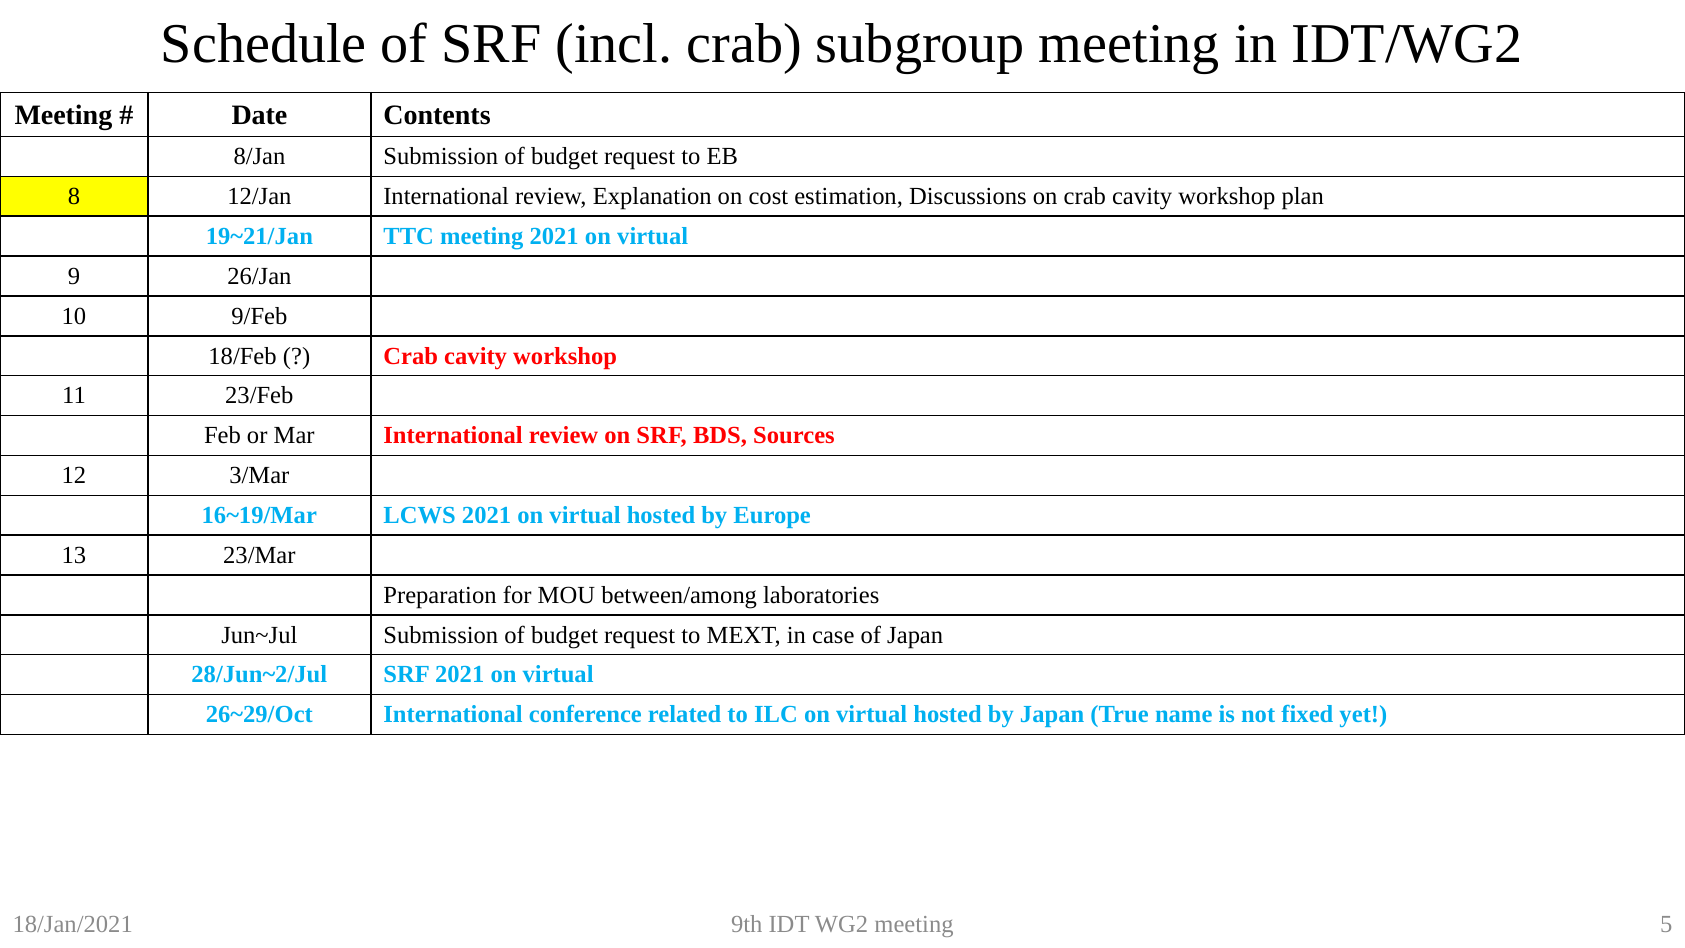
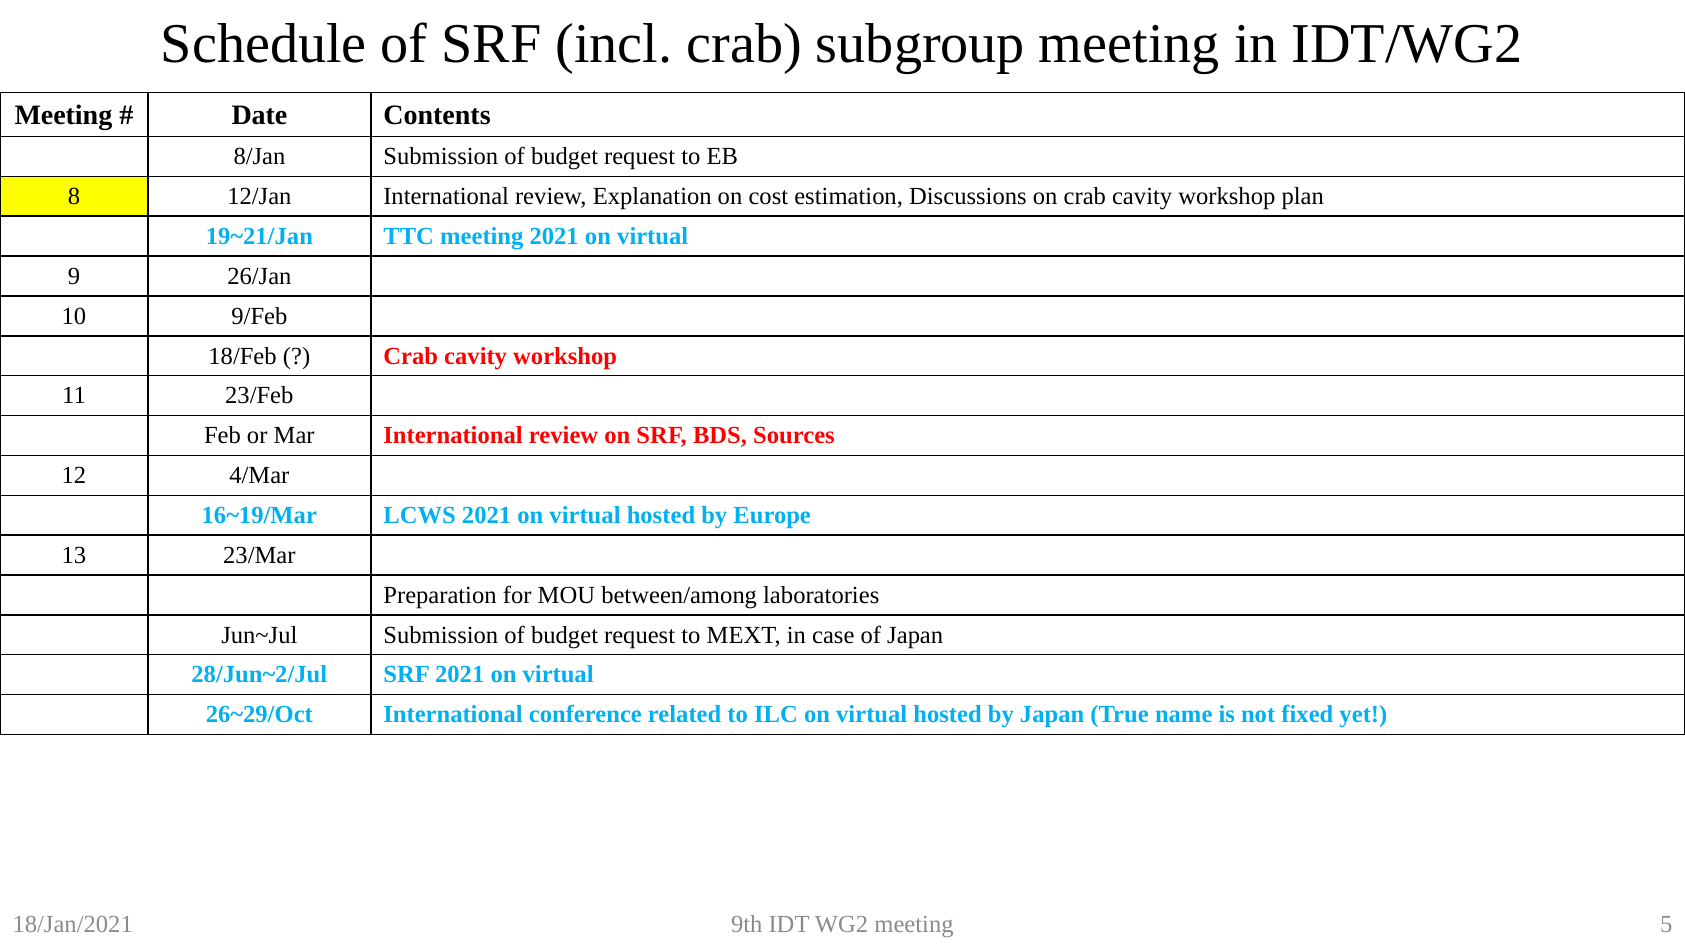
3/Mar: 3/Mar -> 4/Mar
